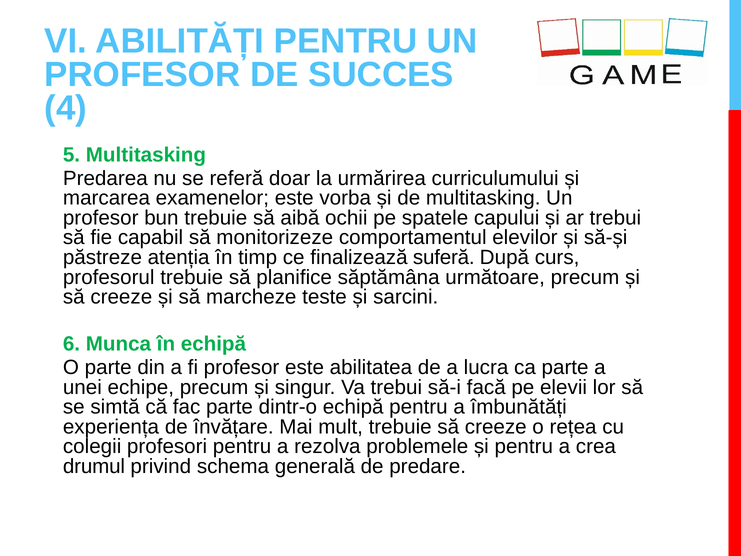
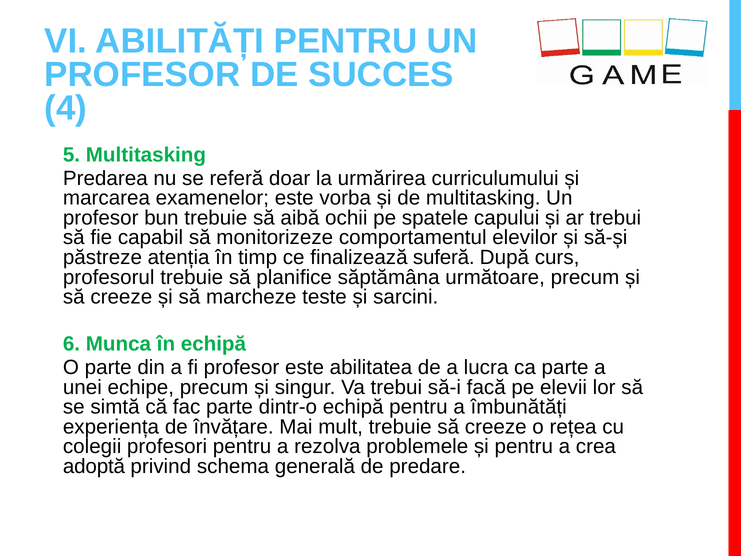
drumul: drumul -> adoptă
